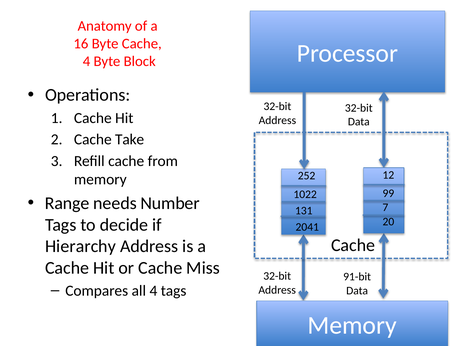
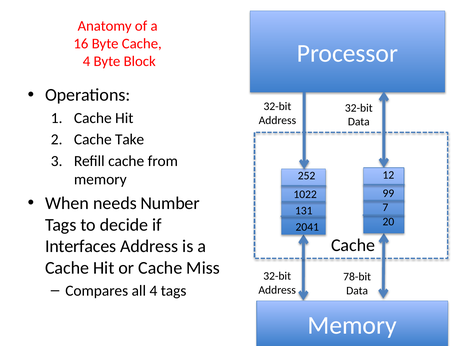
Range: Range -> When
Hierarchy: Hierarchy -> Interfaces
91-bit: 91-bit -> 78-bit
